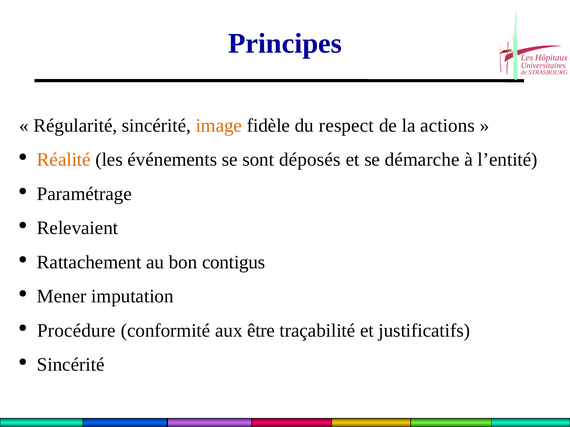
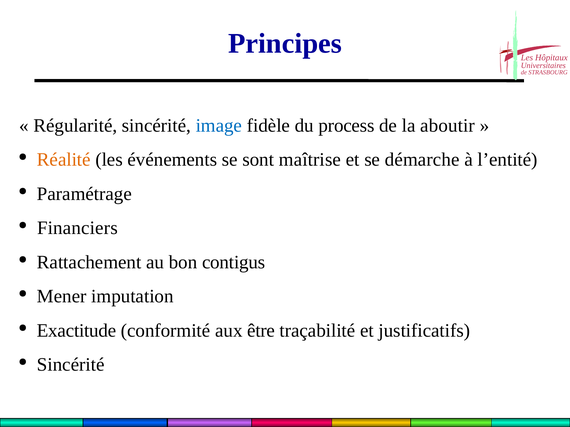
image colour: orange -> blue
respect: respect -> process
actions: actions -> aboutir
déposés: déposés -> maîtrise
Relevaient: Relevaient -> Financiers
Procédure: Procédure -> Exactitude
